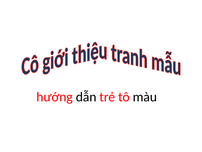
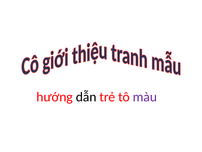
màu colour: black -> purple
